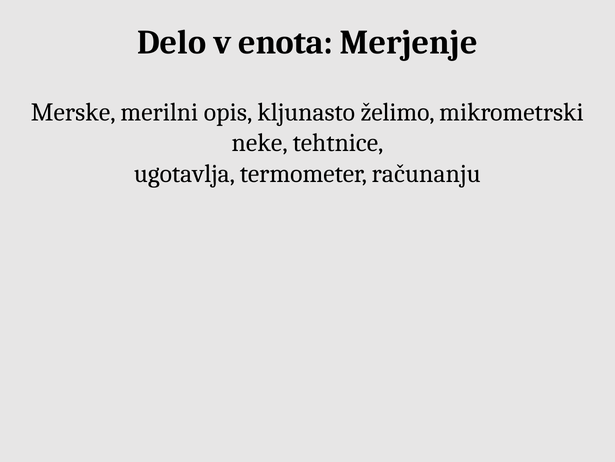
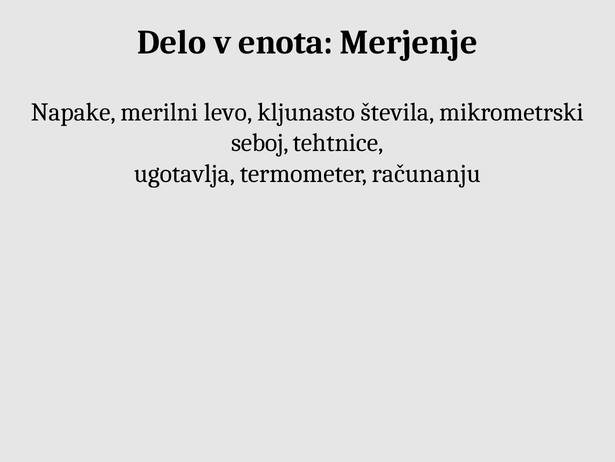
Merske: Merske -> Napake
opis: opis -> levo
želimo: želimo -> števila
neke: neke -> seboj
